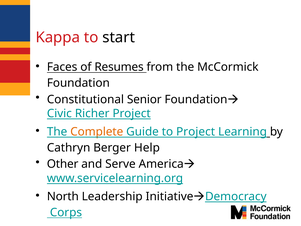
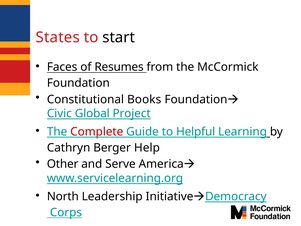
Kappa: Kappa -> States
Senior: Senior -> Books
Richer: Richer -> Global
Complete colour: orange -> red
to Project: Project -> Helpful
